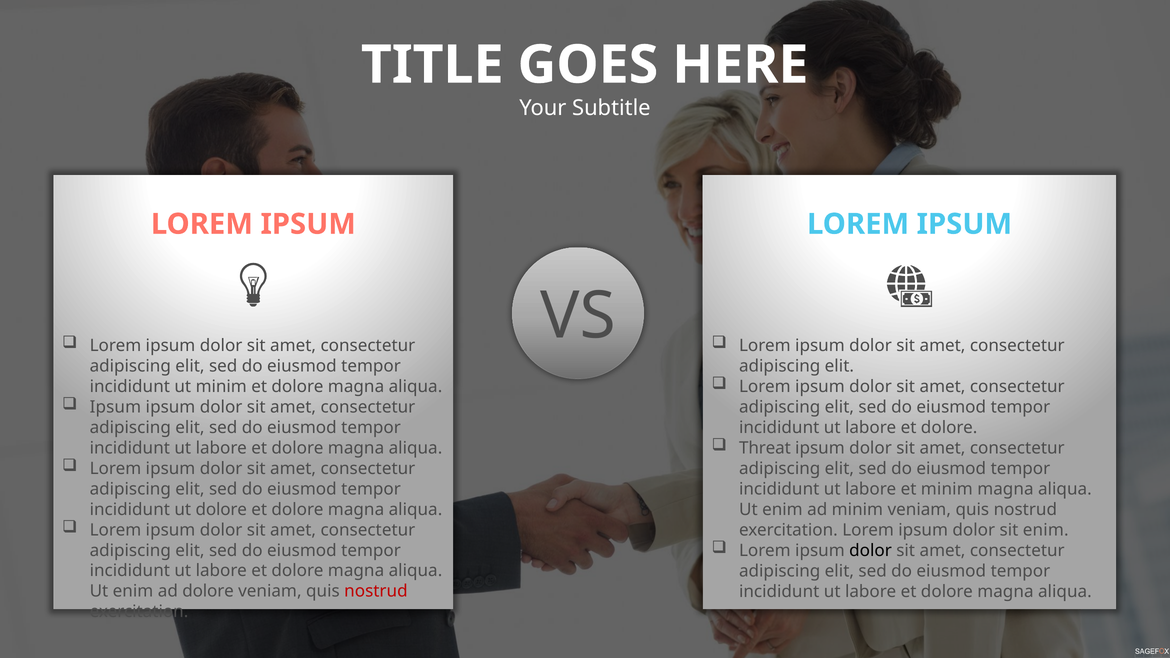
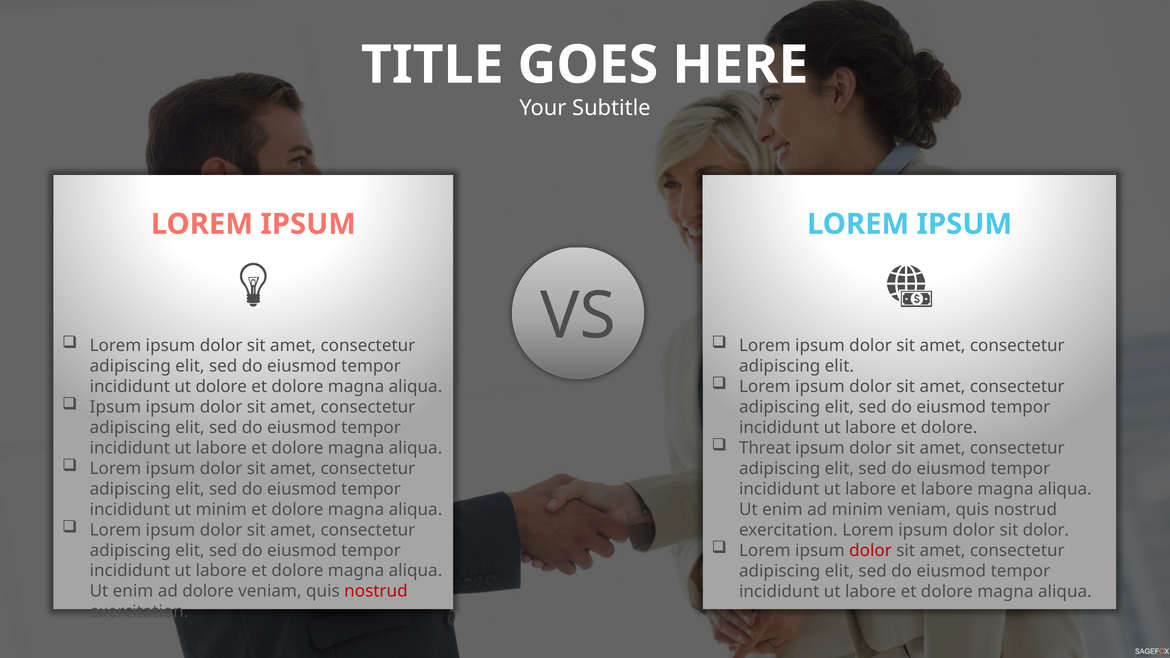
ut minim: minim -> dolore
et minim: minim -> labore
ut dolore: dolore -> minim
sit enim: enim -> dolor
dolor at (871, 551) colour: black -> red
